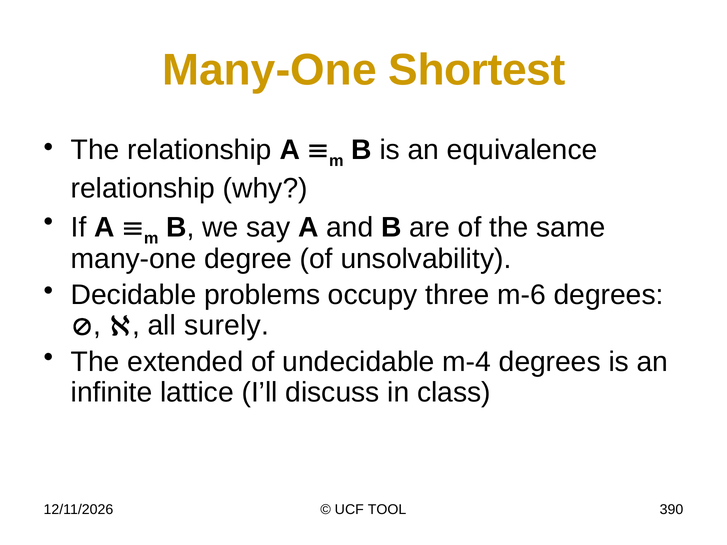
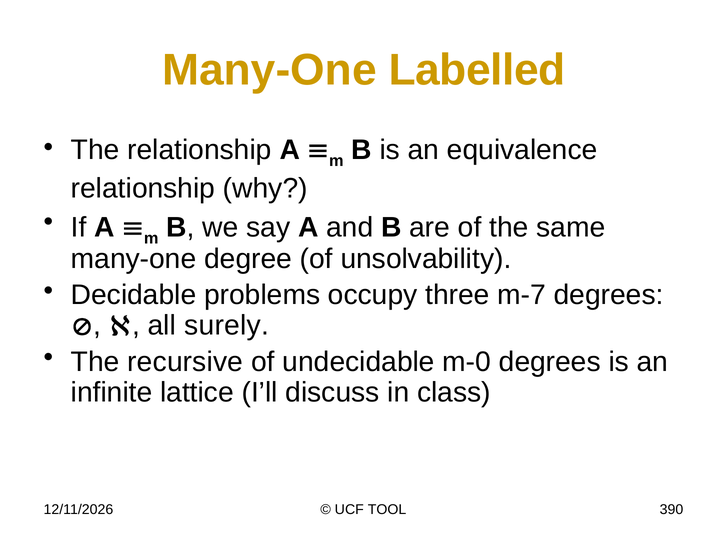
Shortest: Shortest -> Labelled
m-6: m-6 -> m-7
extended: extended -> recursive
m-4: m-4 -> m-0
